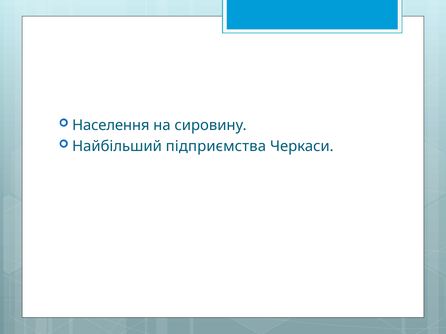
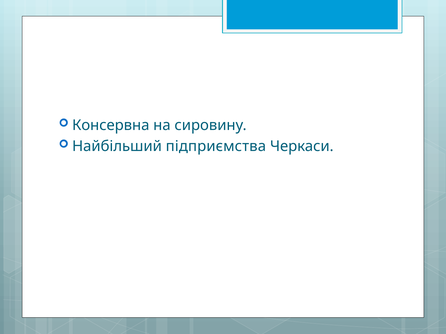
Населення: Населення -> Консервна
